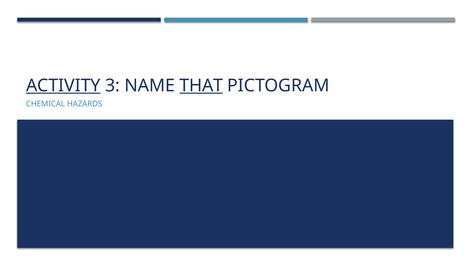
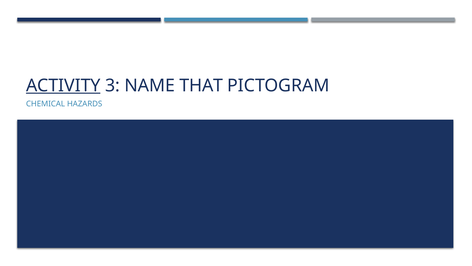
THAT underline: present -> none
